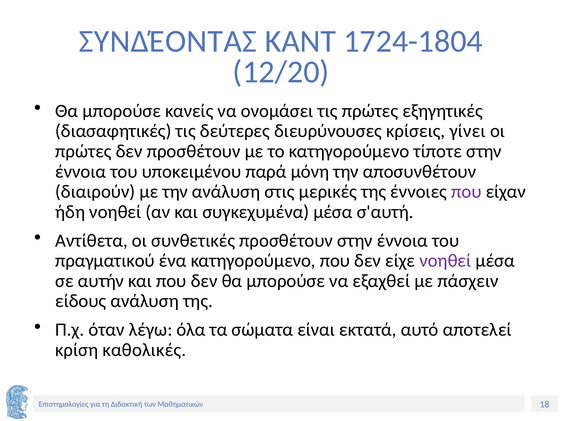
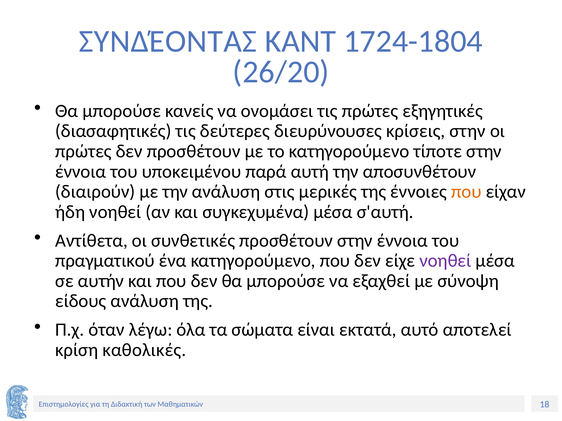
12/20: 12/20 -> 26/20
κρίσεις γίνει: γίνει -> στην
μόνη: μόνη -> αυτή
που at (466, 192) colour: purple -> orange
πάσχειν: πάσχειν -> σύνοψη
